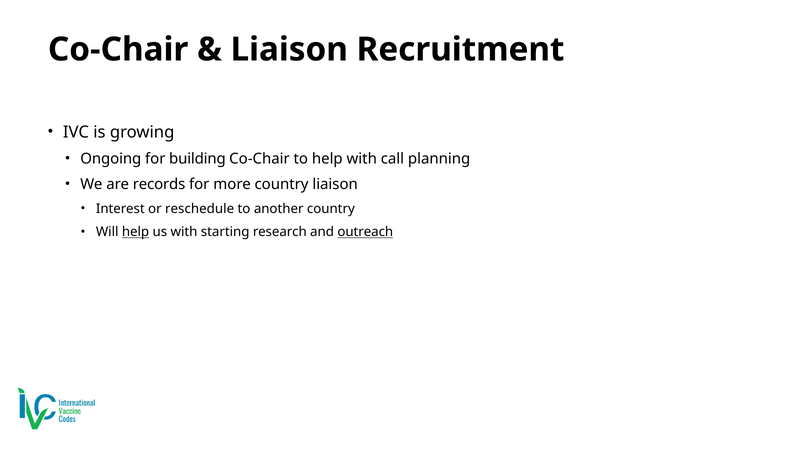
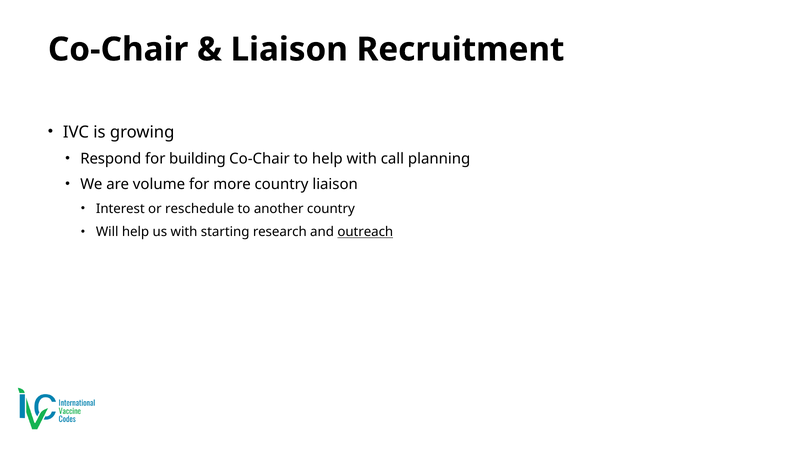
Ongoing: Ongoing -> Respond
records: records -> volume
help at (136, 232) underline: present -> none
